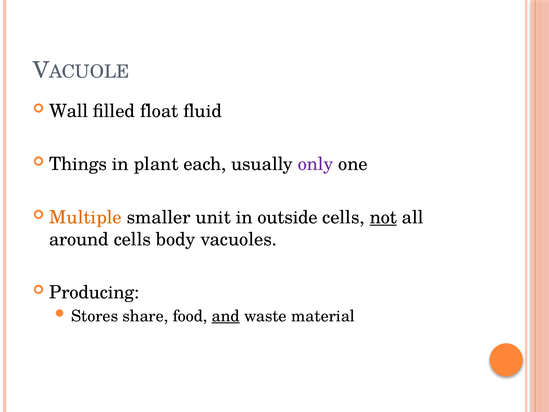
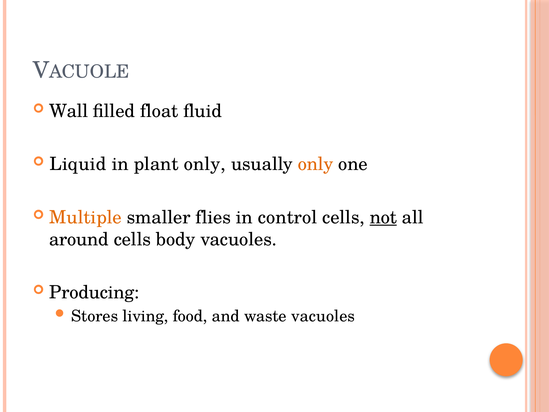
Things: Things -> Liquid
plant each: each -> only
only at (316, 164) colour: purple -> orange
unit: unit -> flies
outside: outside -> control
share: share -> living
and underline: present -> none
waste material: material -> vacuoles
